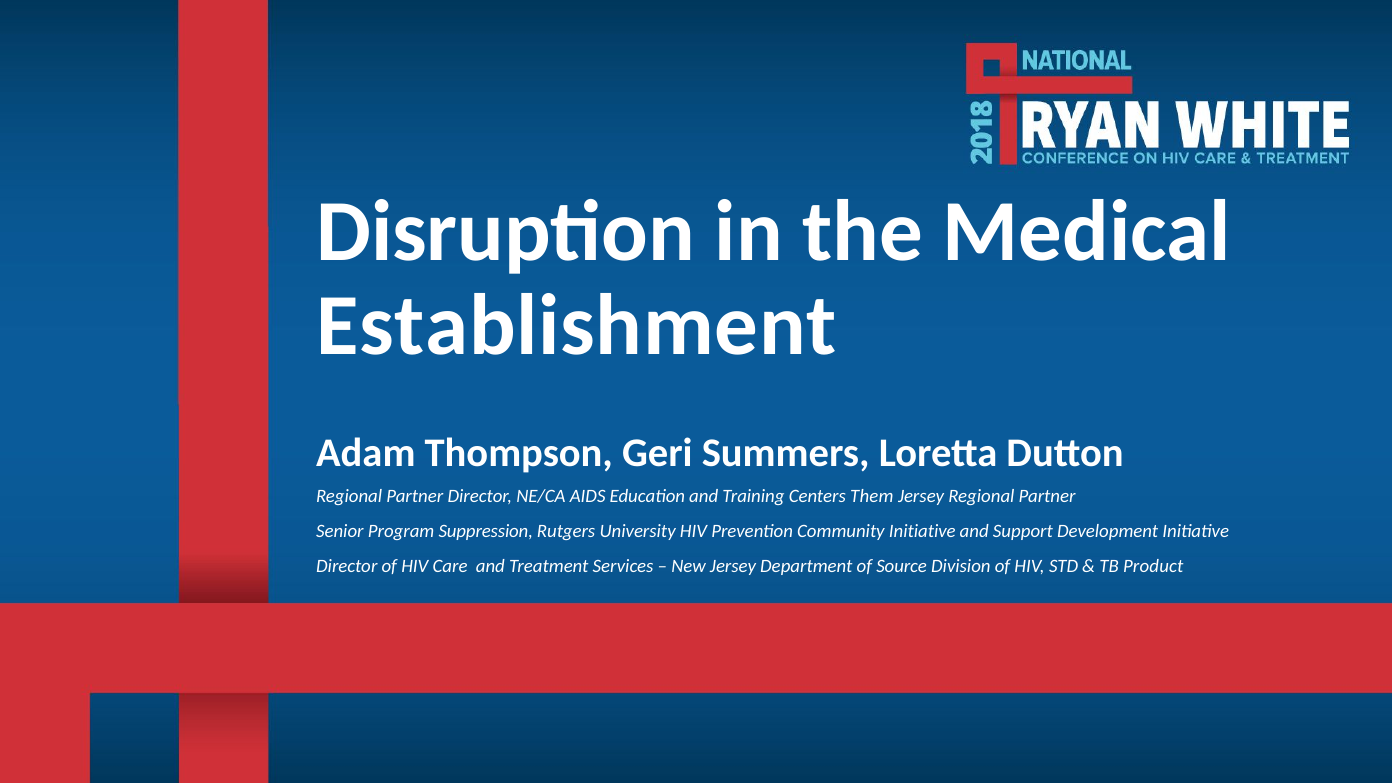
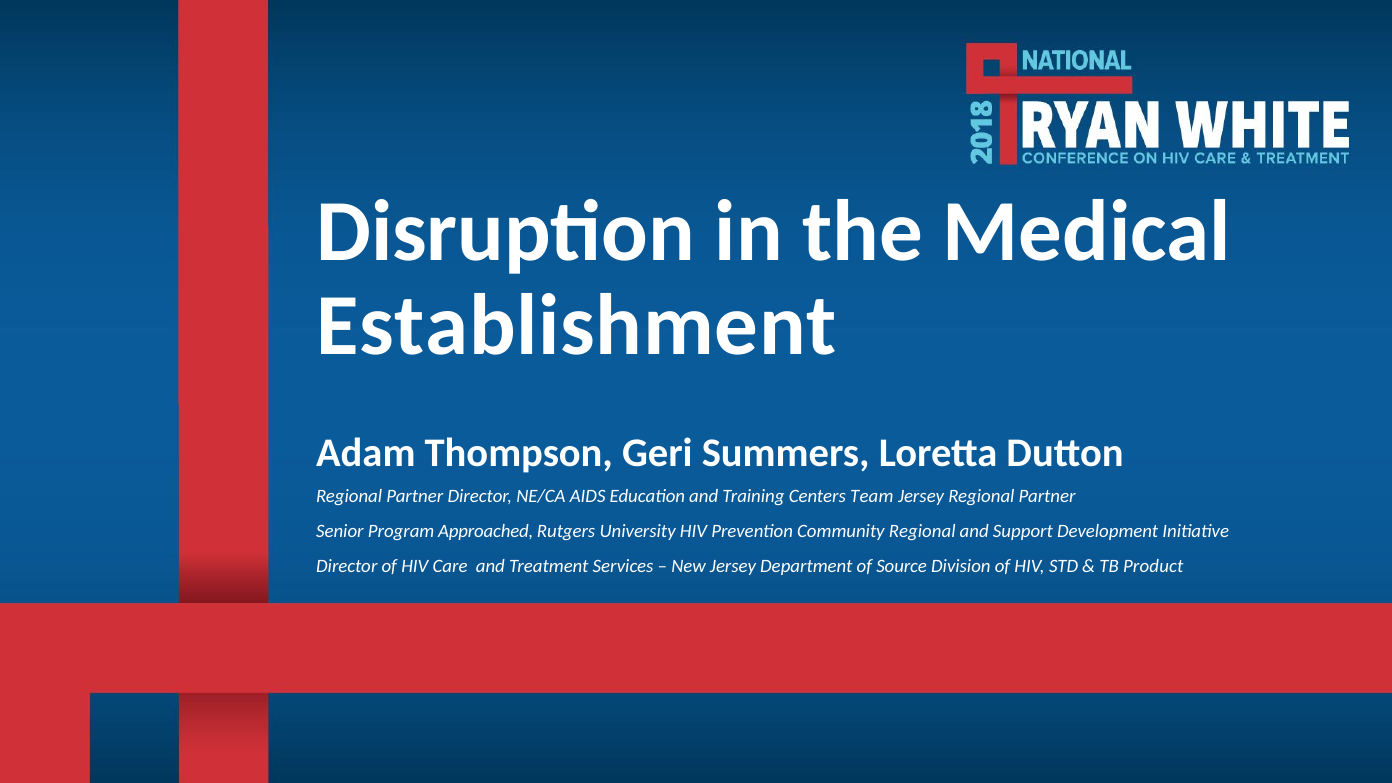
Them: Them -> Team
Suppression: Suppression -> Approached
Community Initiative: Initiative -> Regional
